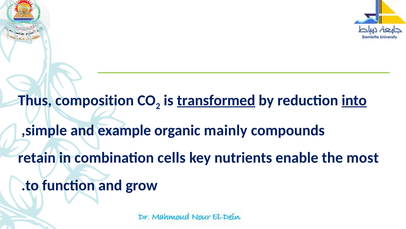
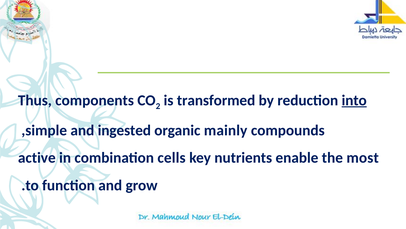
composition: composition -> components
transformed underline: present -> none
example: example -> ingested
retain: retain -> active
